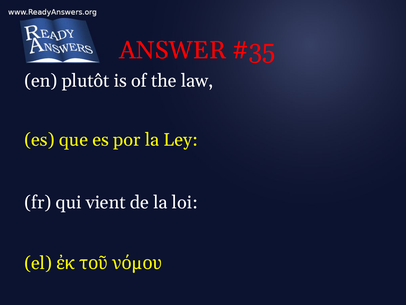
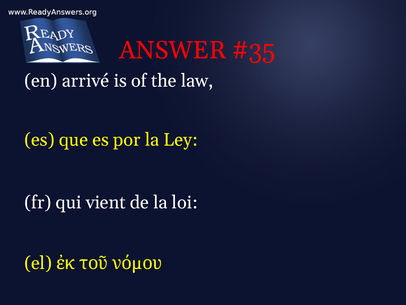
plutôt: plutôt -> arrivé
